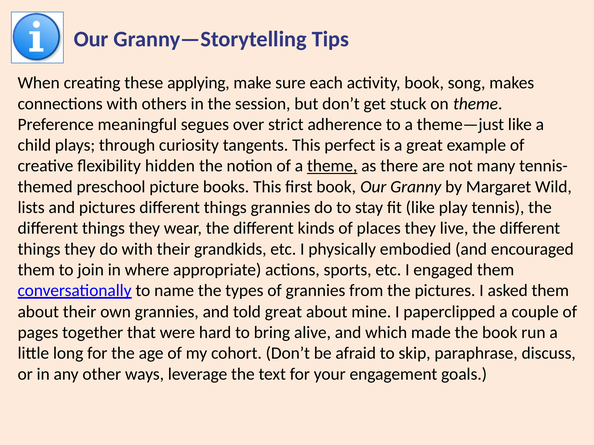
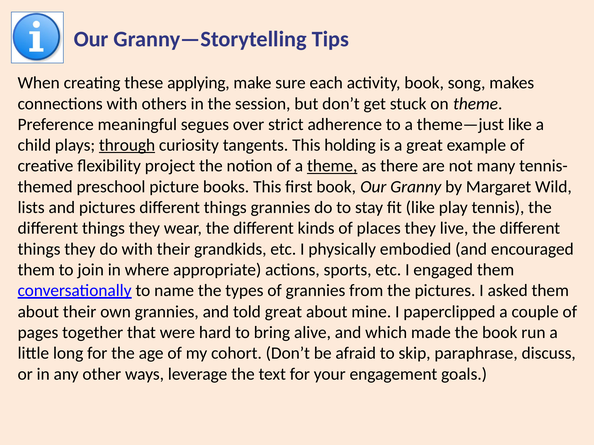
through underline: none -> present
perfect: perfect -> holding
hidden: hidden -> project
